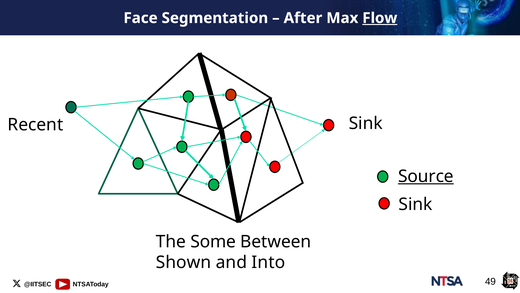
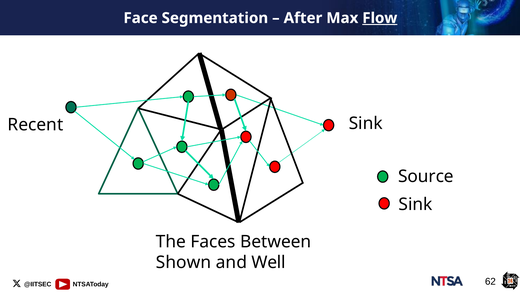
Source underline: present -> none
Some: Some -> Faces
Into: Into -> Well
49: 49 -> 62
